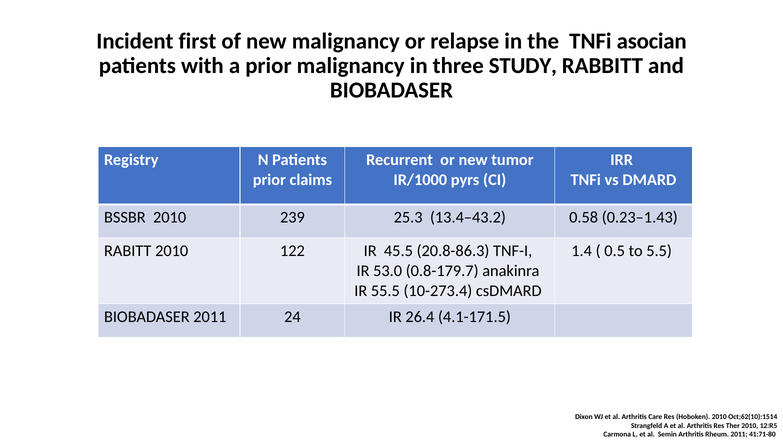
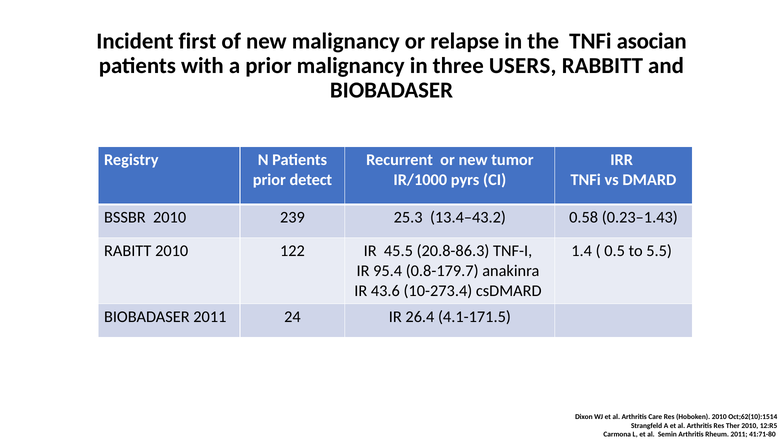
STUDY: STUDY -> USERS
claims: claims -> detect
53.0: 53.0 -> 95.4
55.5: 55.5 -> 43.6
